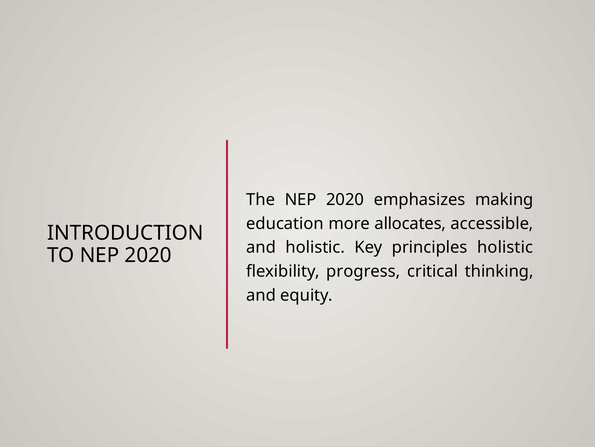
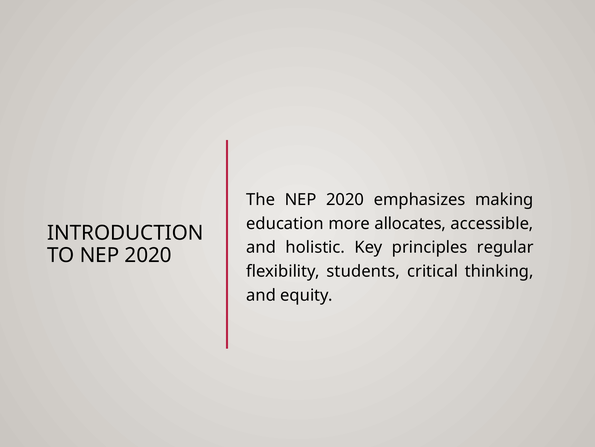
principles holistic: holistic -> regular
progress: progress -> students
